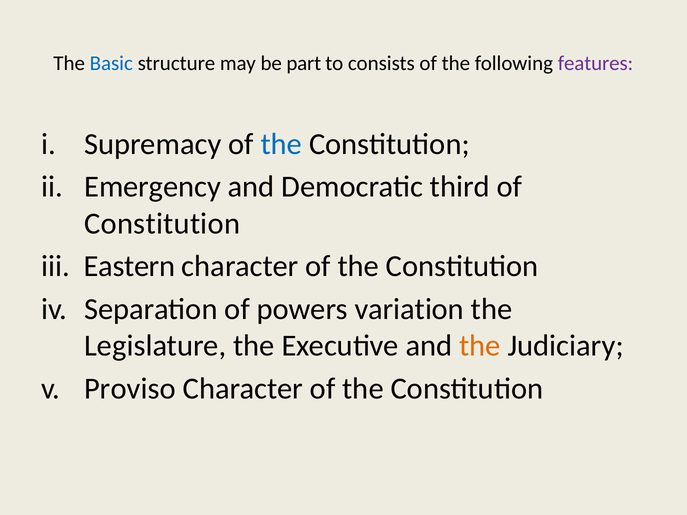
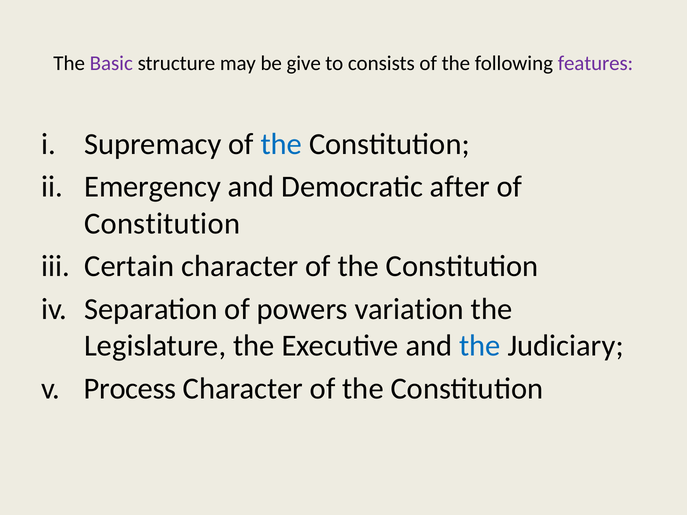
Basic colour: blue -> purple
part: part -> give
third: third -> after
Eastern: Eastern -> Certain
the at (480, 346) colour: orange -> blue
Proviso: Proviso -> Process
